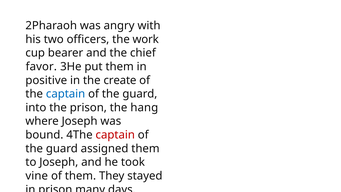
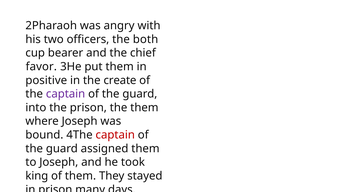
work: work -> both
captain at (66, 94) colour: blue -> purple
the hang: hang -> them
vine: vine -> king
